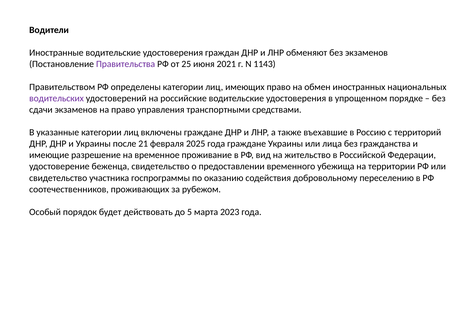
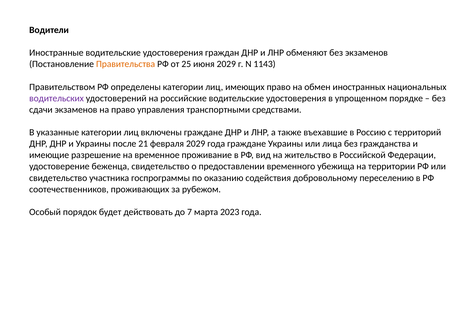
Правительства colour: purple -> orange
июня 2021: 2021 -> 2029
февраля 2025: 2025 -> 2029
5: 5 -> 7
